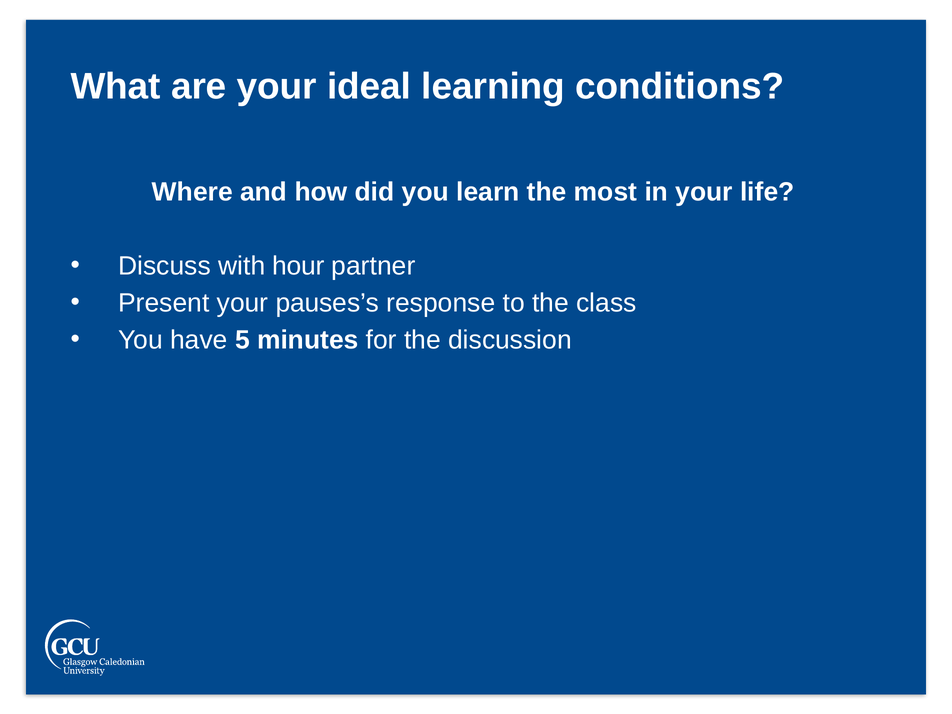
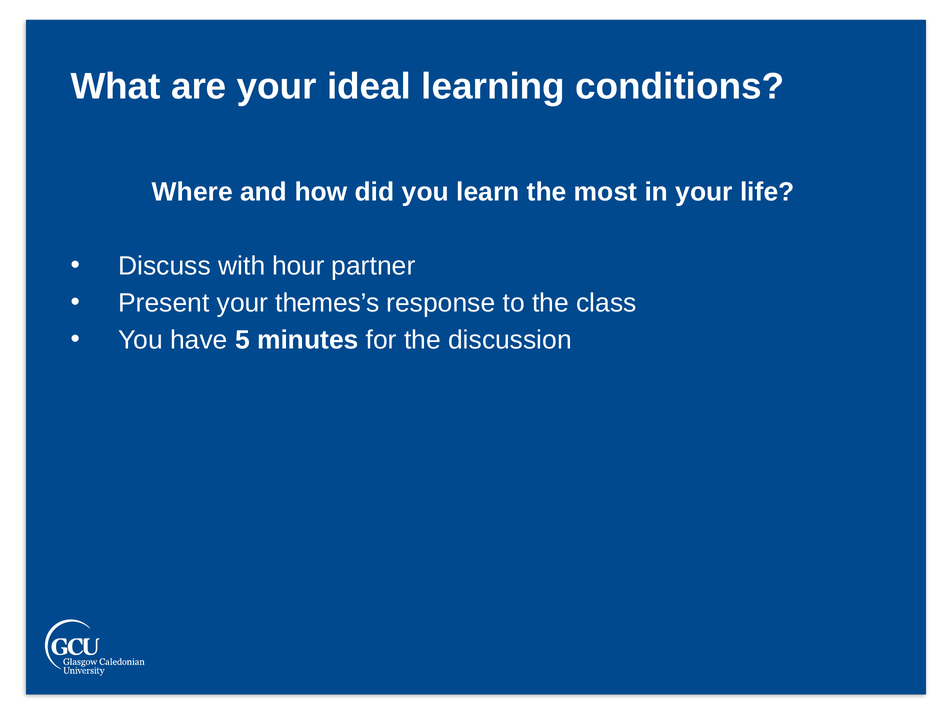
pauses’s: pauses’s -> themes’s
